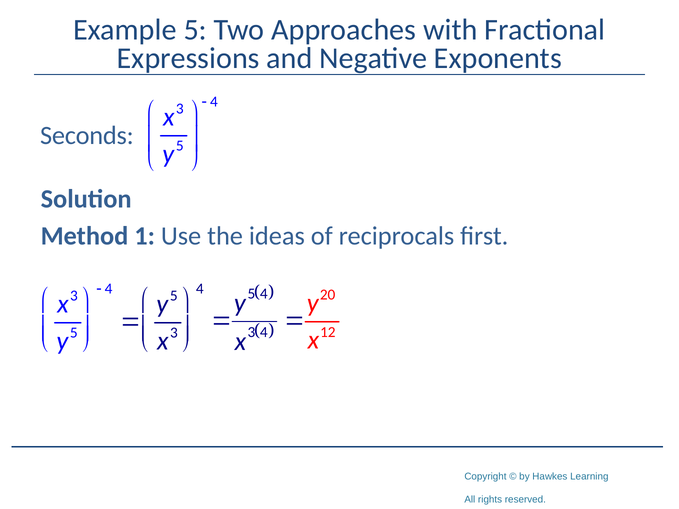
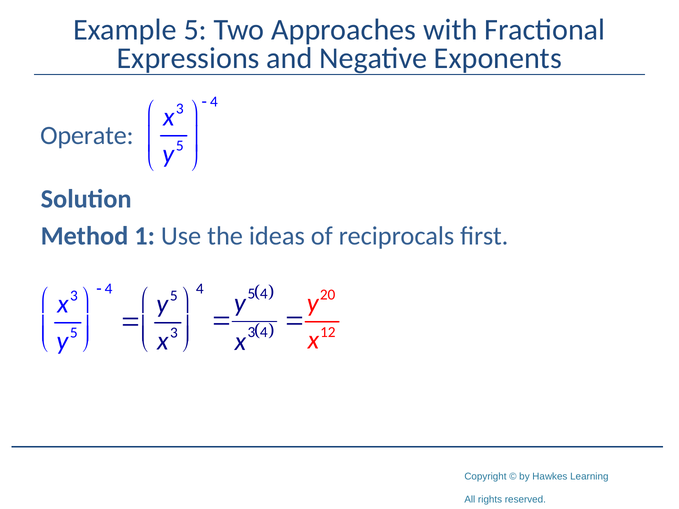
Seconds: Seconds -> Operate
